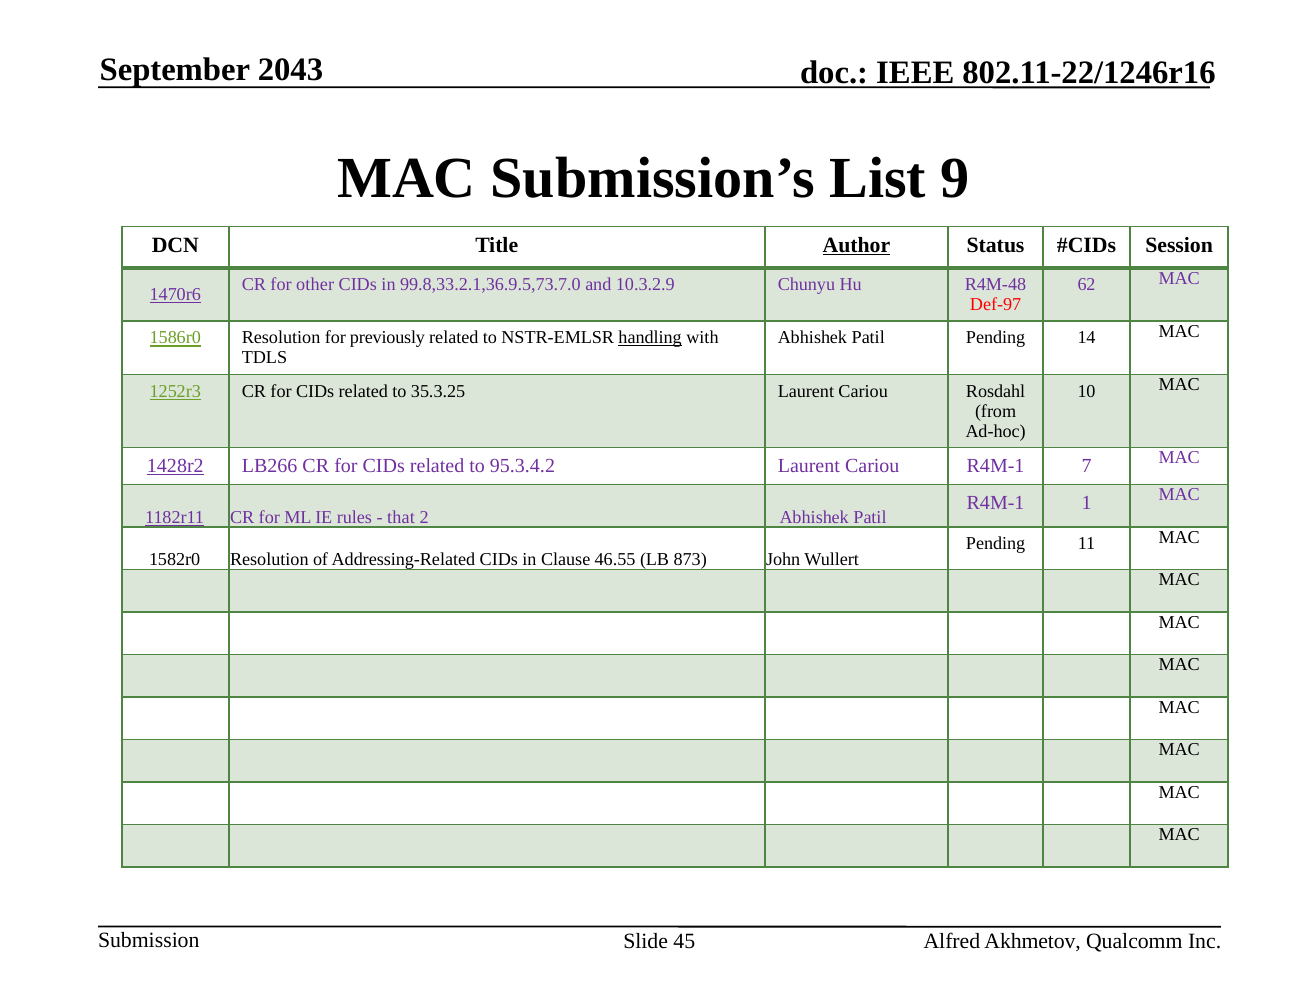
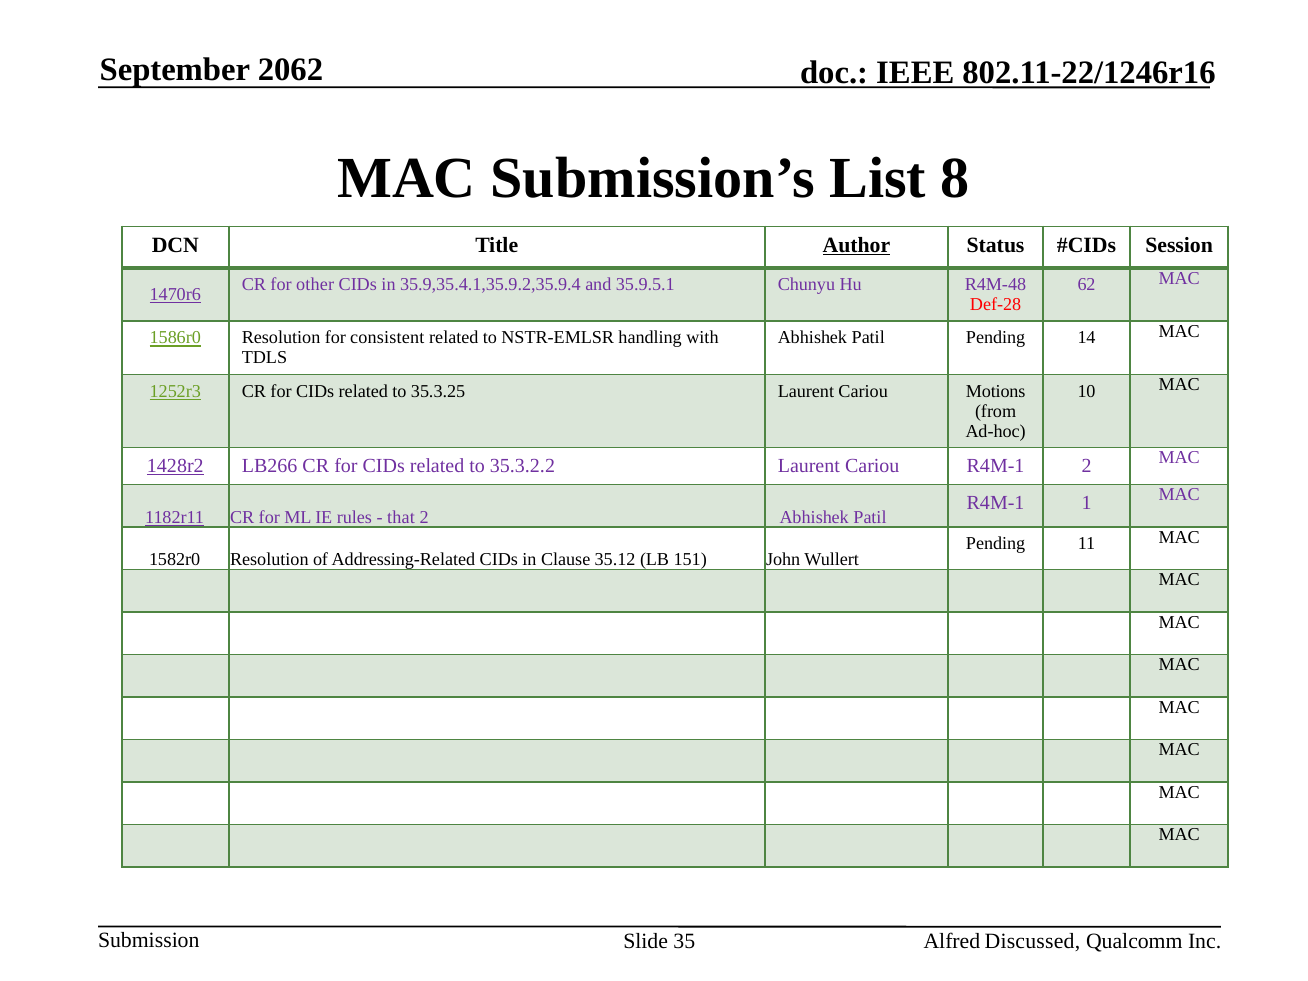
2043: 2043 -> 2062
9: 9 -> 8
99.8,33.2.1,36.9.5,73.7.0: 99.8,33.2.1,36.9.5,73.7.0 -> 35.9,35.4.1,35.9.2,35.9.4
10.3.2.9: 10.3.2.9 -> 35.9.5.1
Def-97: Def-97 -> Def-28
previously: previously -> consistent
handling underline: present -> none
Rosdahl: Rosdahl -> Motions
95.3.4.2: 95.3.4.2 -> 35.3.2.2
R4M-1 7: 7 -> 2
46.55: 46.55 -> 35.12
873: 873 -> 151
45: 45 -> 35
Akhmetov: Akhmetov -> Discussed
